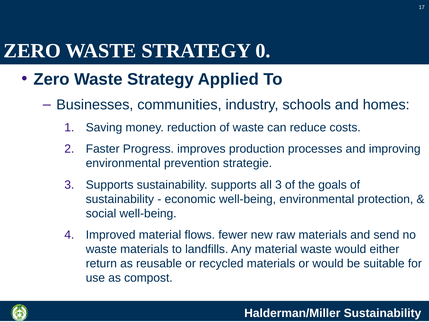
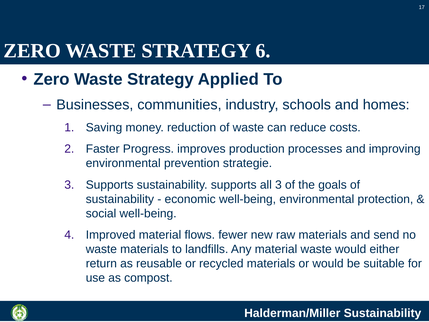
0: 0 -> 6
